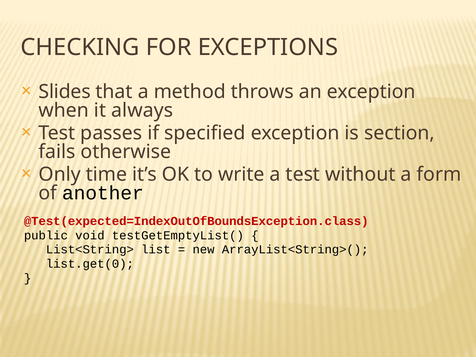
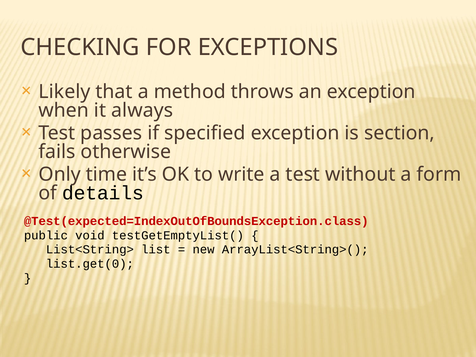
Slides: Slides -> Likely
another: another -> details
